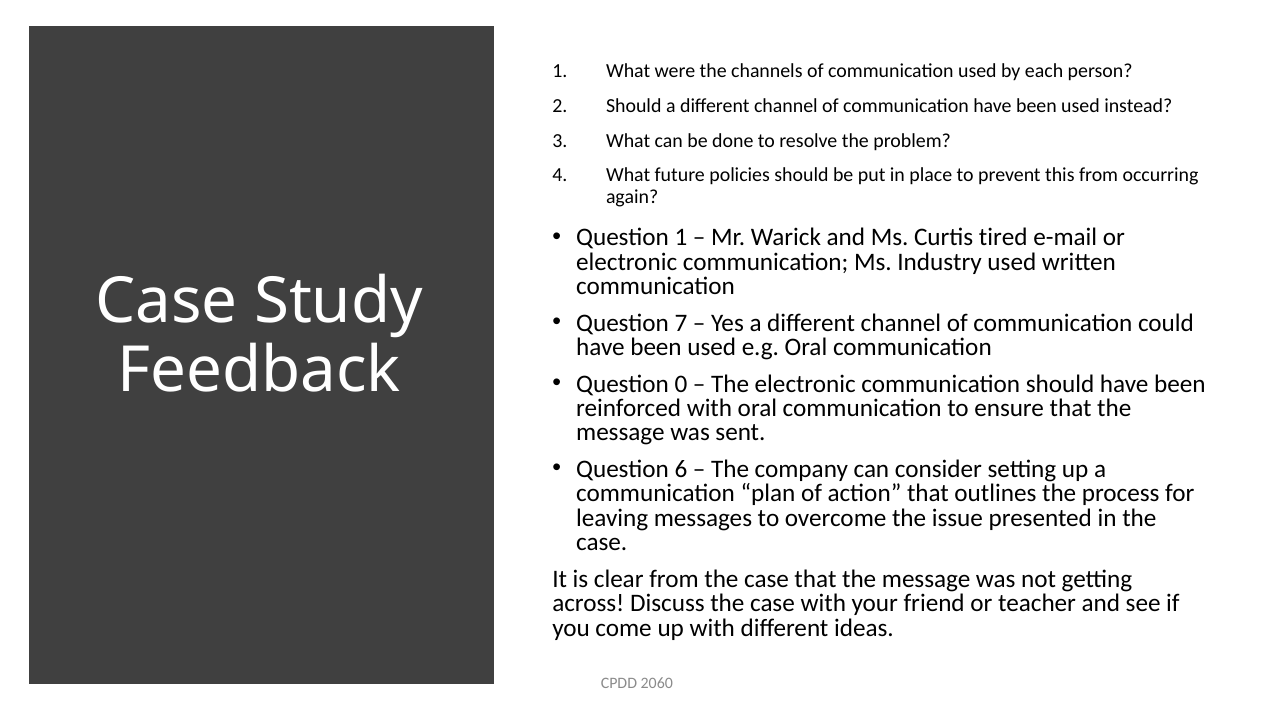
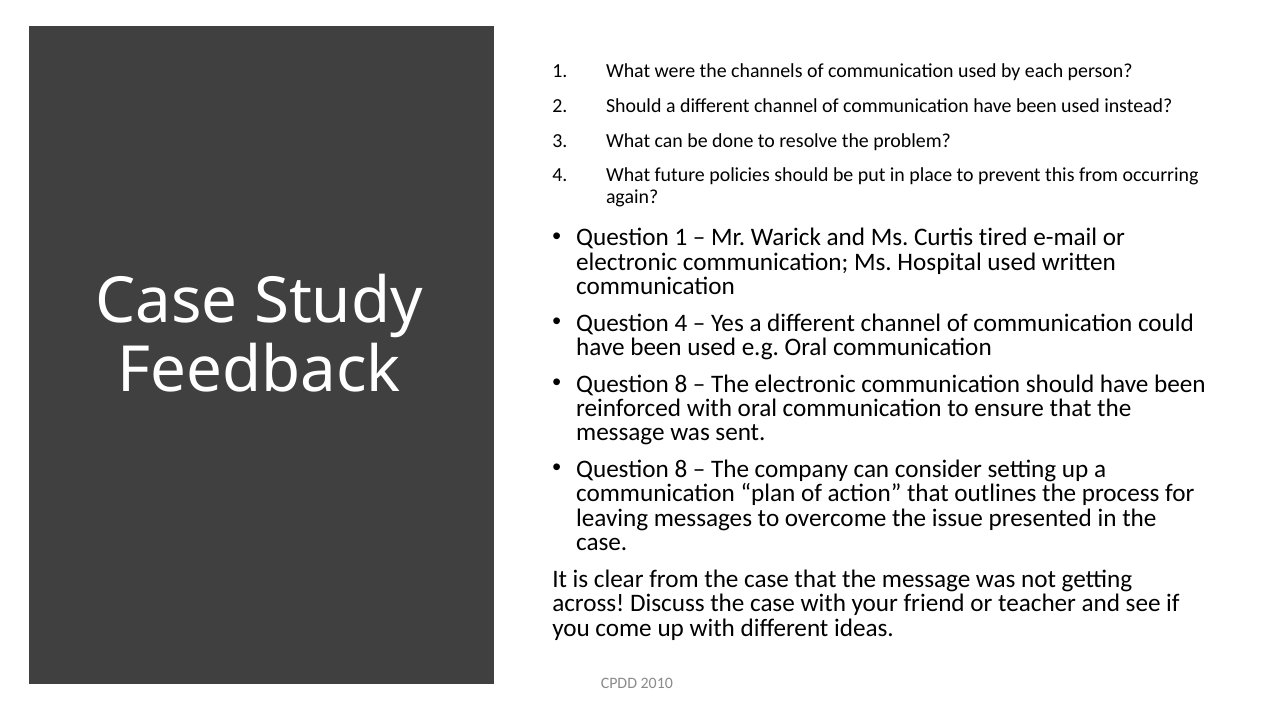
Industry: Industry -> Hospital
Question 7: 7 -> 4
0 at (681, 384): 0 -> 8
6 at (681, 469): 6 -> 8
2060: 2060 -> 2010
